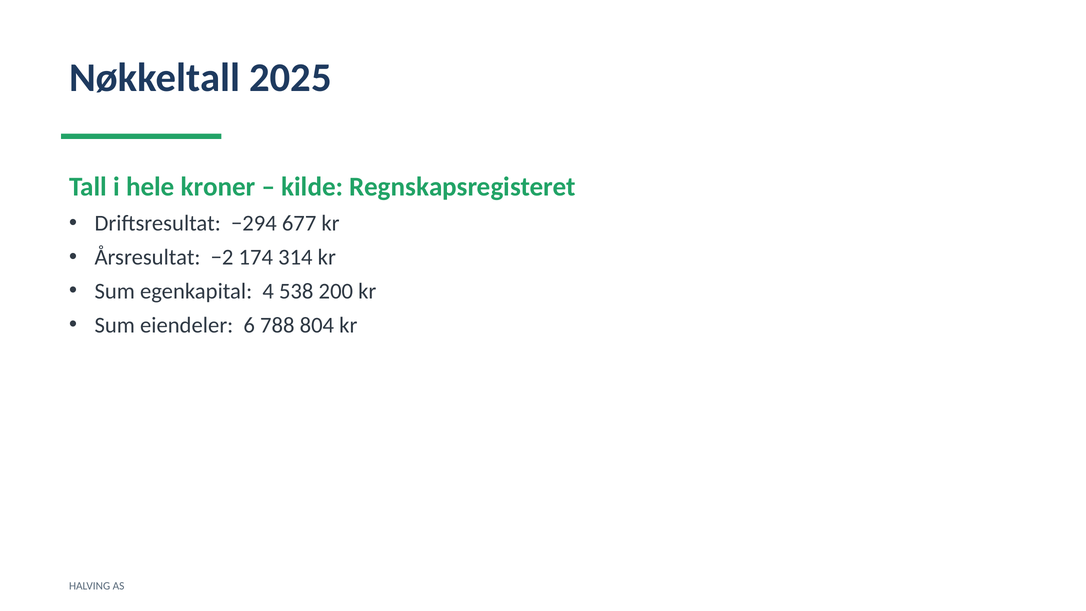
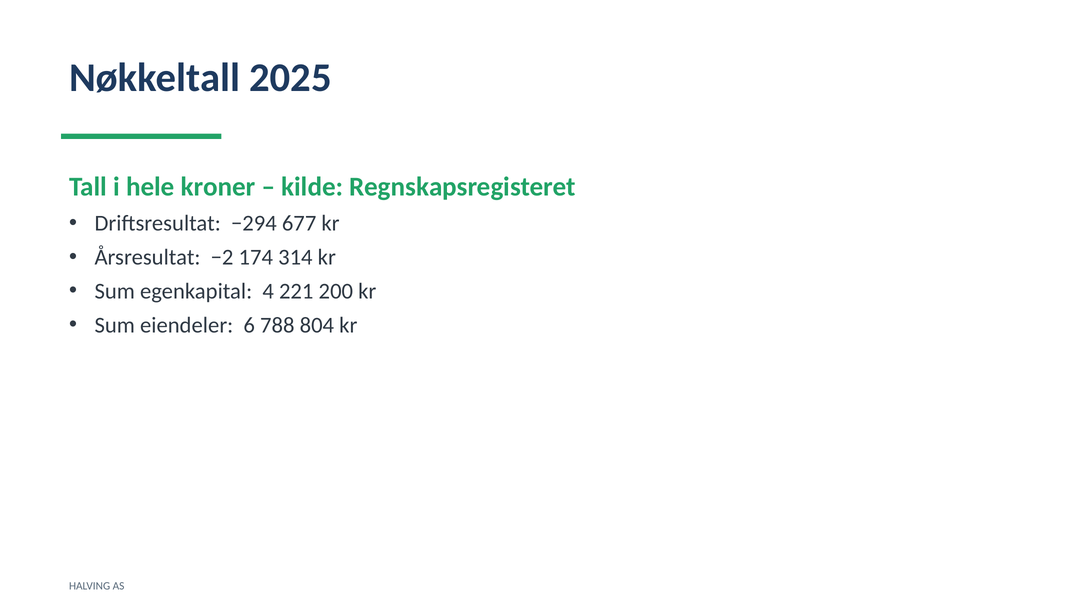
538: 538 -> 221
